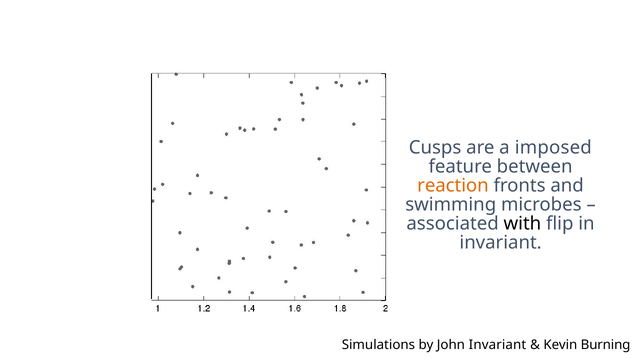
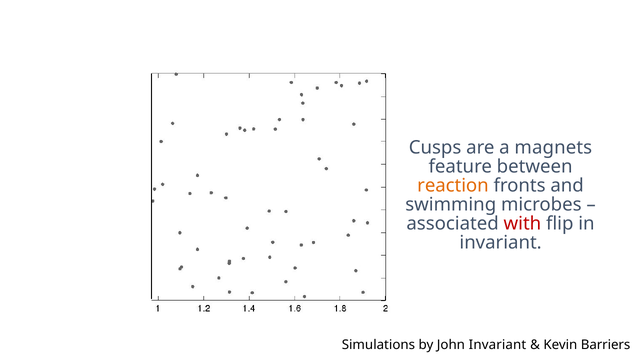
imposed: imposed -> magnets
with colour: black -> red
Burning: Burning -> Barriers
